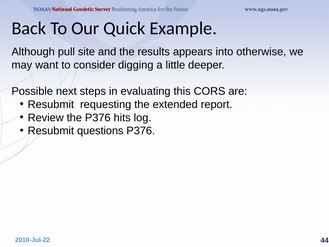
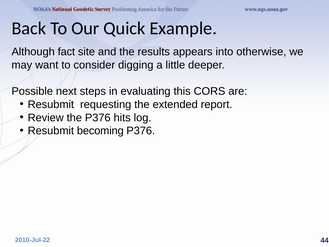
pull: pull -> fact
questions: questions -> becoming
